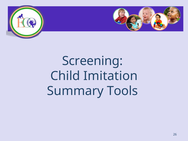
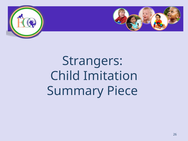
Screening: Screening -> Strangers
Tools: Tools -> Piece
